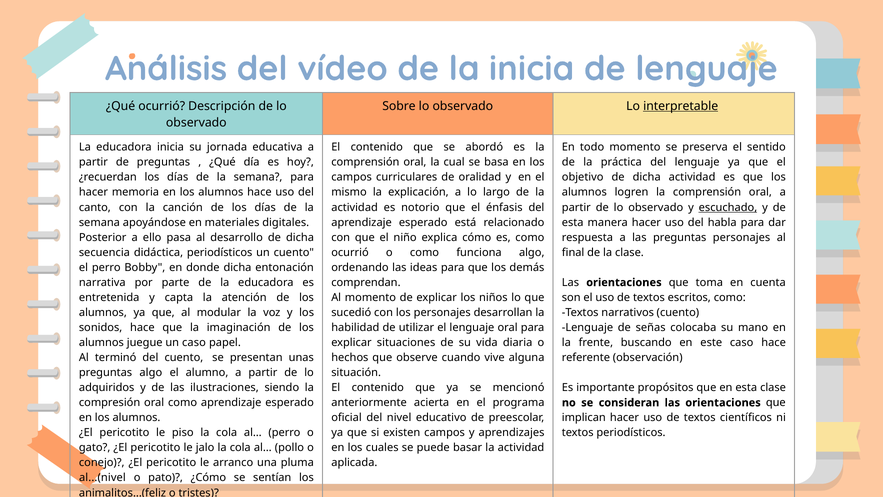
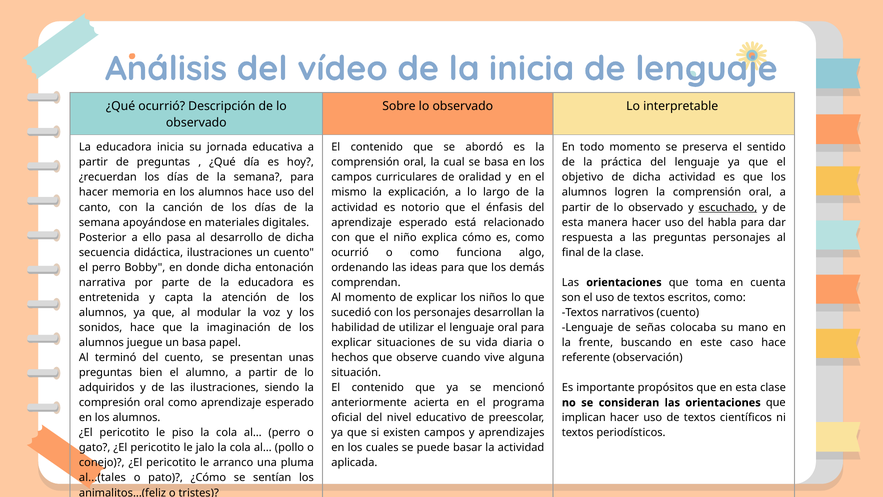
interpretable underline: present -> none
didáctica periodísticos: periodísticos -> ilustraciones
un caso: caso -> basa
preguntas algo: algo -> bien
al...(nivel: al...(nivel -> al...(tales
